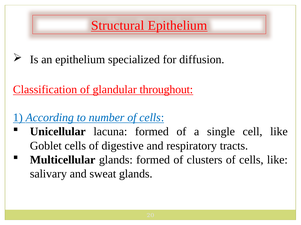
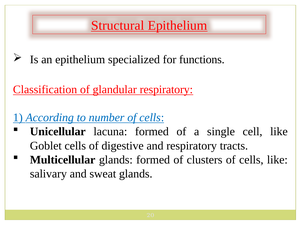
diffusion: diffusion -> functions
glandular throughout: throughout -> respiratory
